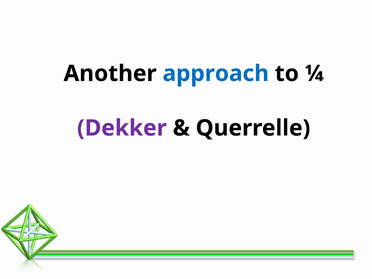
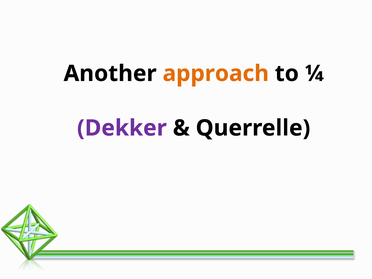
approach colour: blue -> orange
